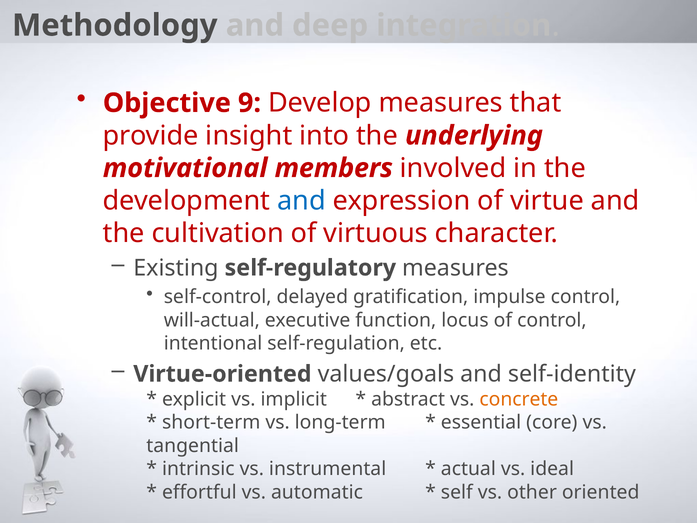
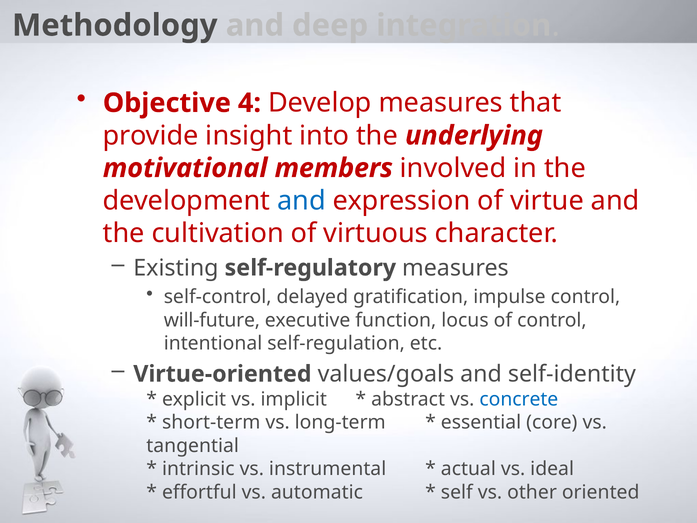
9: 9 -> 4
will-actual: will-actual -> will-future
concrete colour: orange -> blue
